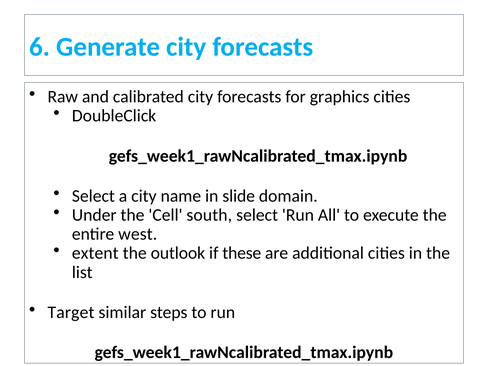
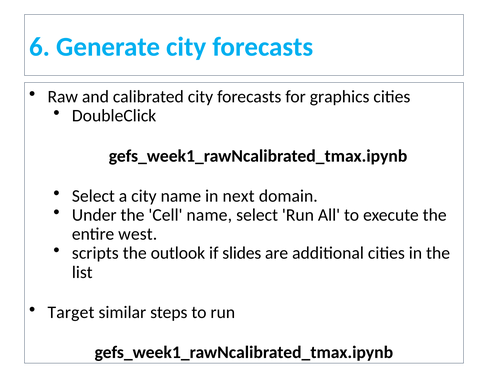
slide: slide -> next
Cell south: south -> name
extent: extent -> scripts
these: these -> slides
